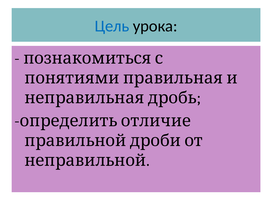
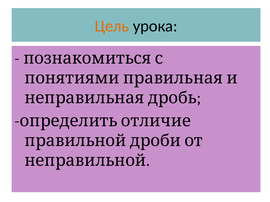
Цель colour: blue -> orange
